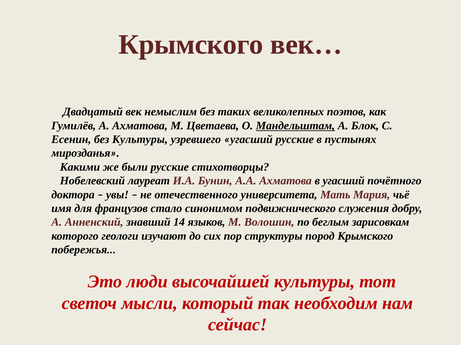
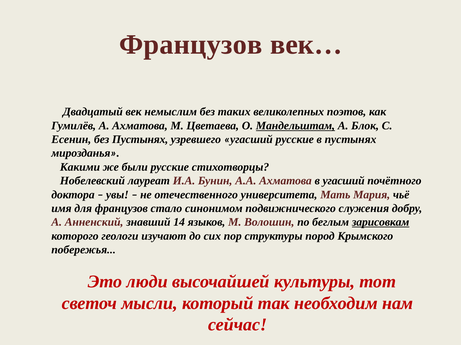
Крымского at (191, 45): Крымского -> Французов
без Культуры: Культуры -> Пустынях
зарисовкам underline: none -> present
